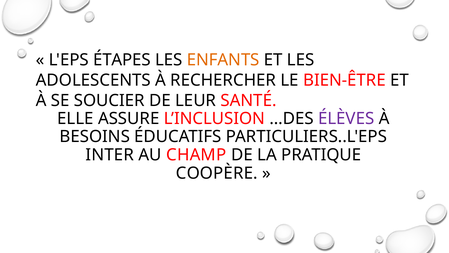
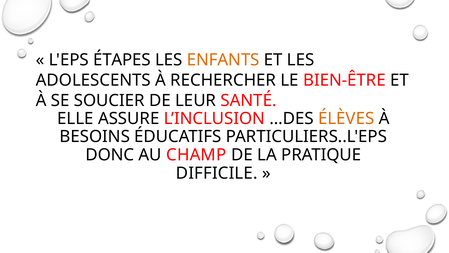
ÉLÈVES colour: purple -> orange
INTER: INTER -> DONC
COOPÈRE: COOPÈRE -> DIFFICILE
